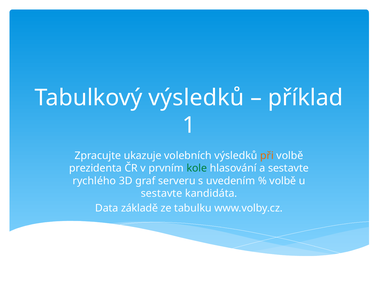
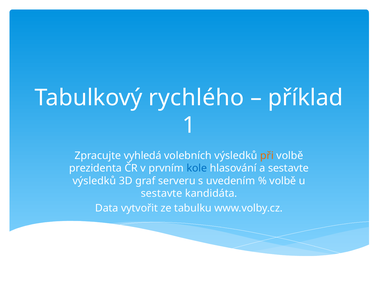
Tabulkový výsledků: výsledků -> rychlého
ukazuje: ukazuje -> vyhledá
kole colour: green -> blue
rychlého at (94, 181): rychlého -> výsledků
základě: základě -> vytvořit
